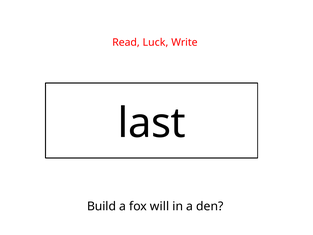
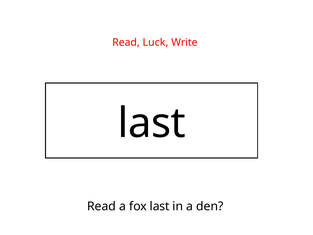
Build at (102, 206): Build -> Read
fox will: will -> last
